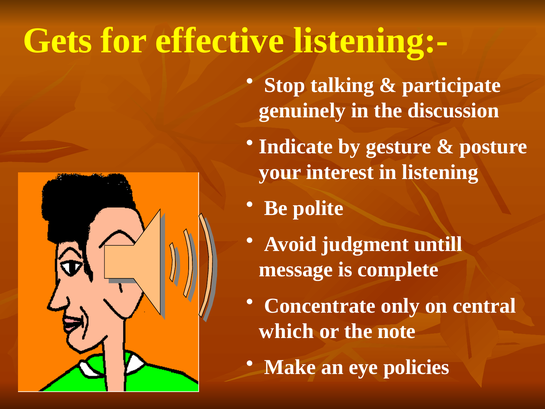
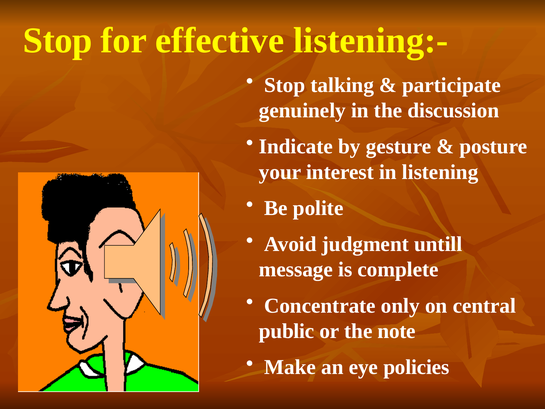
Gets at (58, 41): Gets -> Stop
which: which -> public
